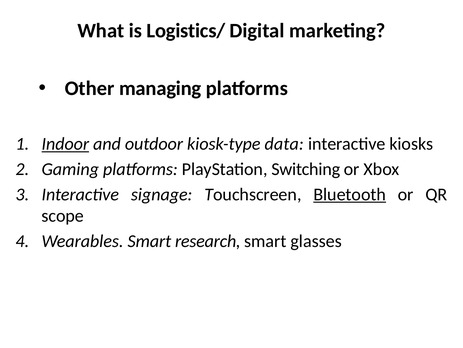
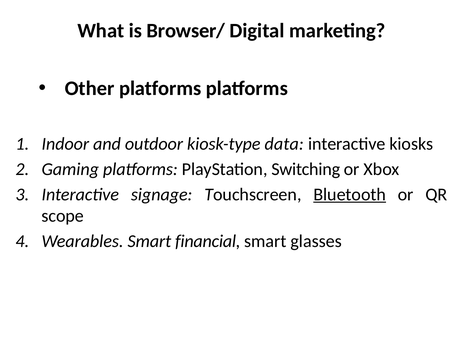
Logistics/: Logistics/ -> Browser/
Other managing: managing -> platforms
Indoor underline: present -> none
research: research -> financial
